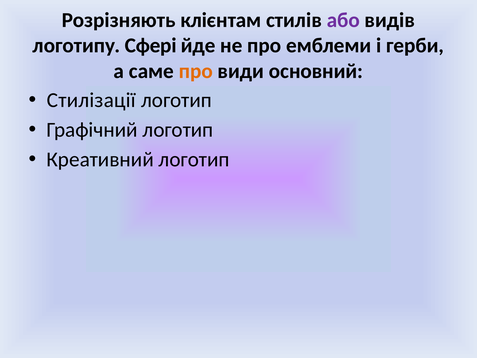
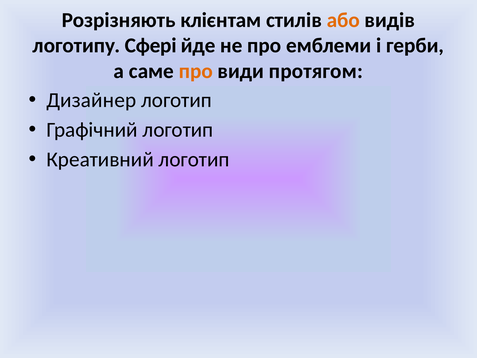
або colour: purple -> orange
основний: основний -> протягом
Стилізації: Стилізації -> Дизайнер
